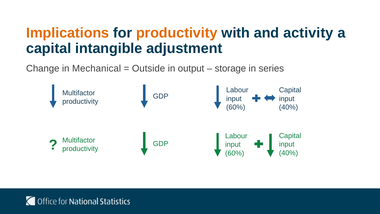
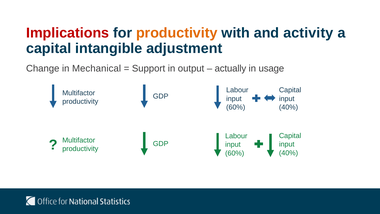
Implications colour: orange -> red
Outside: Outside -> Support
storage: storage -> actually
series: series -> usage
